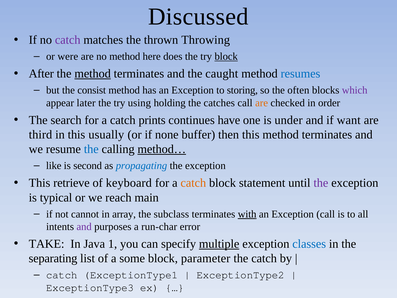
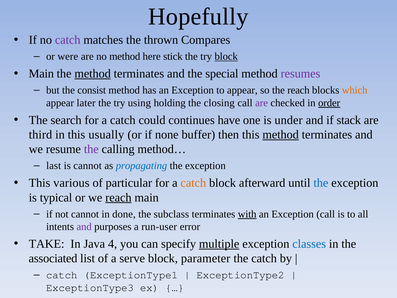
Discussed: Discussed -> Hopefully
Throwing: Throwing -> Compares
does: does -> stick
After at (41, 74): After -> Main
caught: caught -> special
resumes colour: blue -> purple
to storing: storing -> appear
the often: often -> reach
which colour: purple -> orange
catches: catches -> closing
are at (262, 103) colour: orange -> purple
order underline: none -> present
prints: prints -> could
want: want -> stack
method at (281, 134) underline: none -> present
the at (91, 149) colour: blue -> purple
method… underline: present -> none
like: like -> last
is second: second -> cannot
retrieve: retrieve -> various
keyboard: keyboard -> particular
statement: statement -> afterward
the at (321, 183) colour: purple -> blue
reach at (118, 197) underline: none -> present
array: array -> done
run-char: run-char -> run-user
1: 1 -> 4
separating: separating -> associated
some: some -> serve
